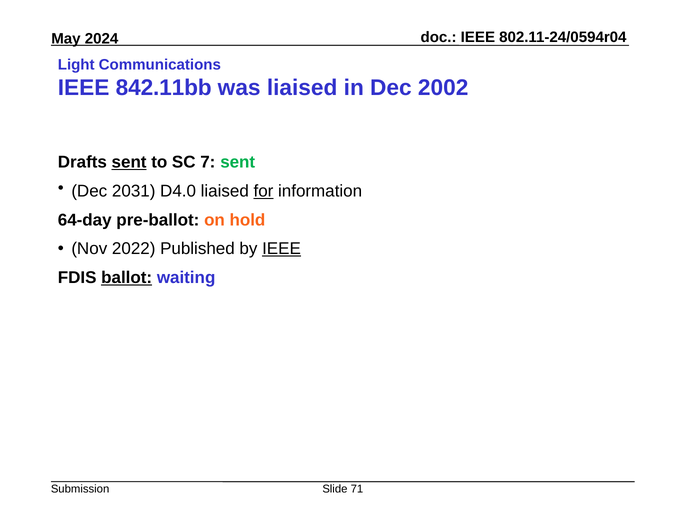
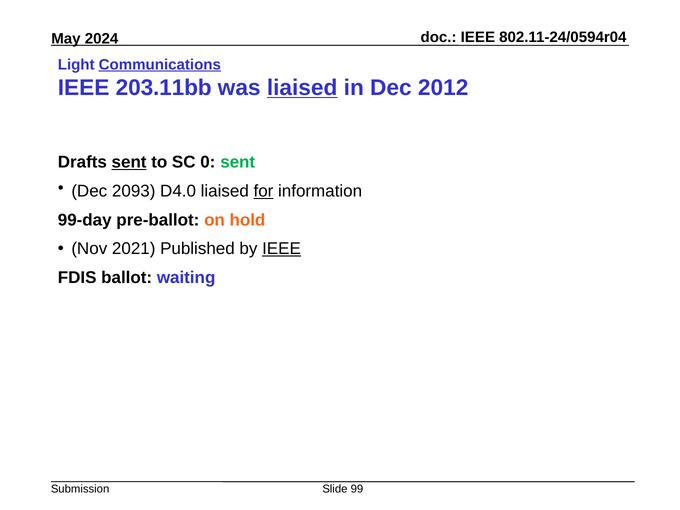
Communications underline: none -> present
842.11bb: 842.11bb -> 203.11bb
liaised at (302, 88) underline: none -> present
2002: 2002 -> 2012
7: 7 -> 0
2031: 2031 -> 2093
64-day: 64-day -> 99-day
2022: 2022 -> 2021
ballot underline: present -> none
71: 71 -> 99
